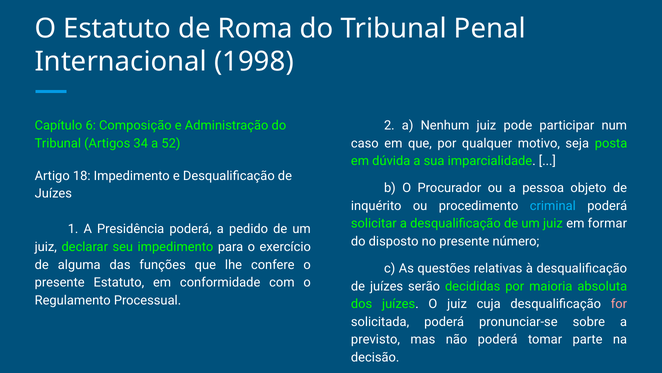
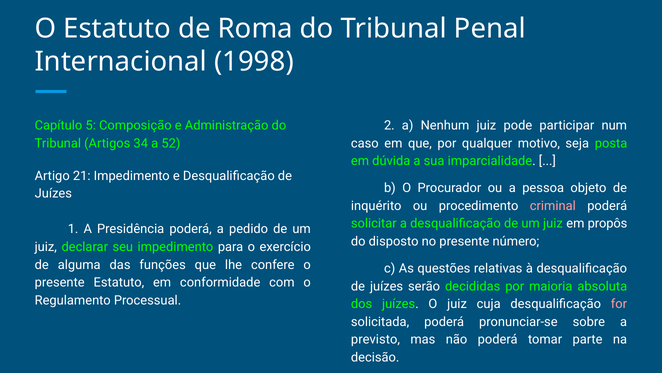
6: 6 -> 5
18: 18 -> 21
criminal colour: light blue -> pink
formar: formar -> propôs
